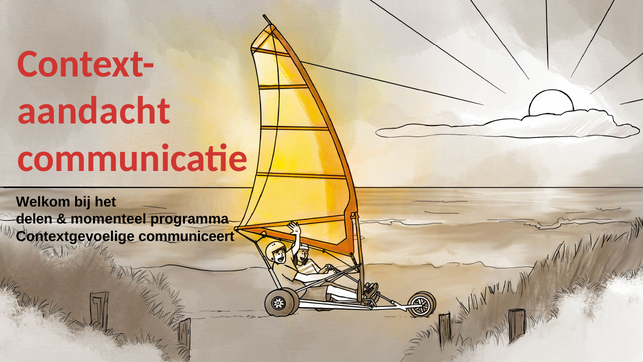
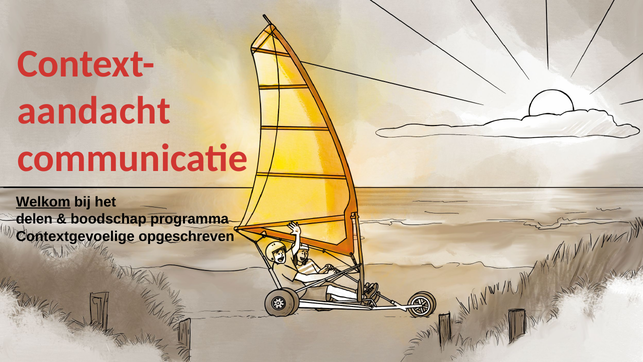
Welkom underline: none -> present
momenteel: momenteel -> boodschap
communiceert: communiceert -> opgeschreven
